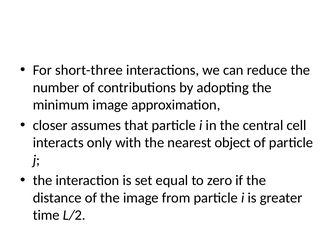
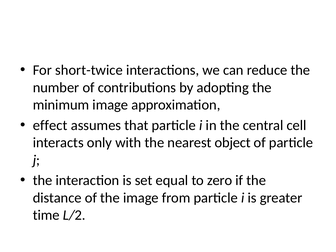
short-three: short-three -> short-twice
closer: closer -> effect
